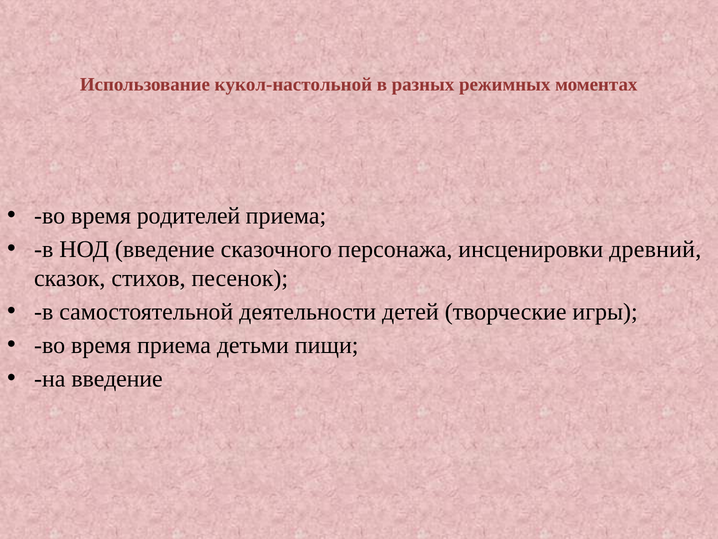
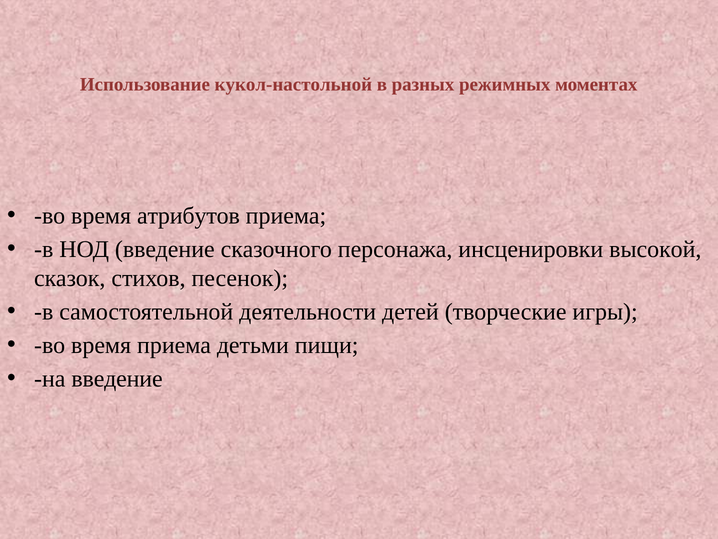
родителей: родителей -> атрибутов
древний: древний -> высокой
